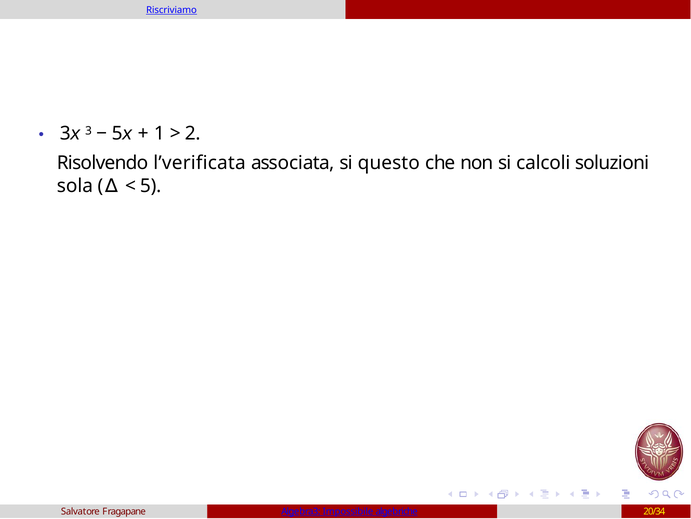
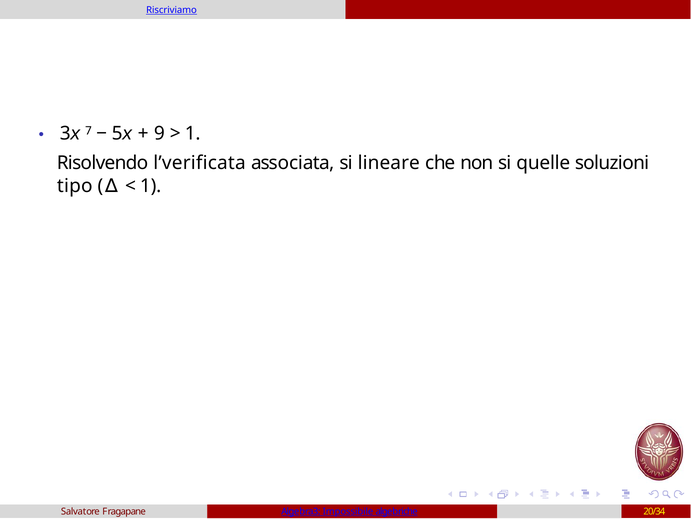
3: 3 -> 7
1: 1 -> 9
2 at (193, 134): 2 -> 1
questo: questo -> lineare
calcoli: calcoli -> quelle
sola: sola -> tipo
5 at (151, 186): 5 -> 1
